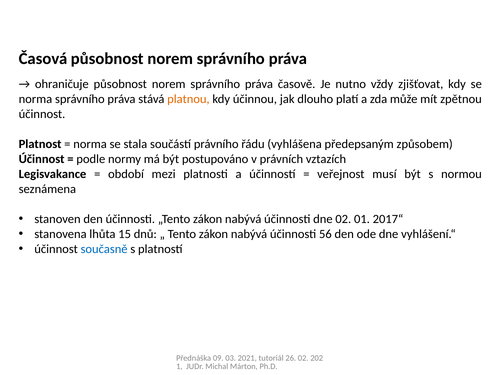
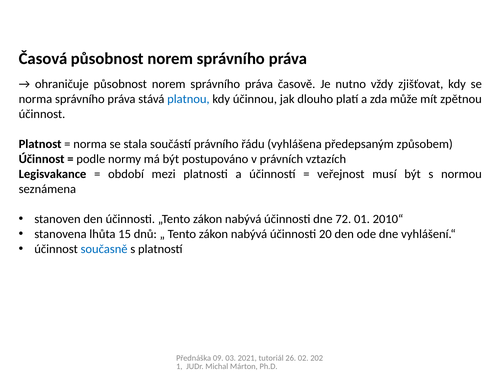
platnou colour: orange -> blue
dne 02: 02 -> 72
2017“: 2017“ -> 2010“
56: 56 -> 20
